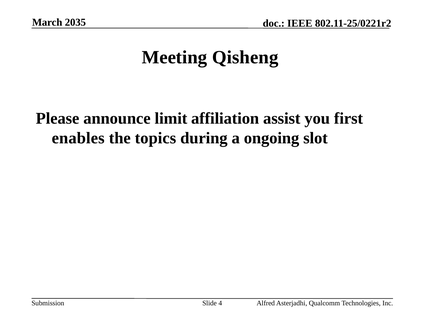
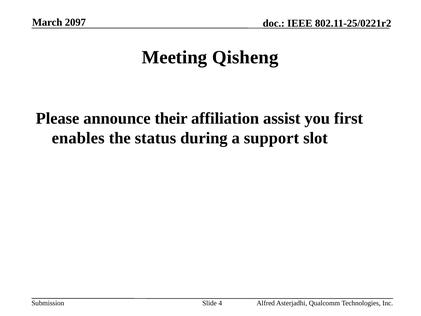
2035: 2035 -> 2097
limit: limit -> their
topics: topics -> status
ongoing: ongoing -> support
